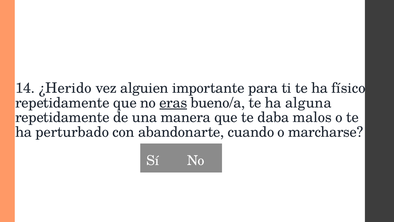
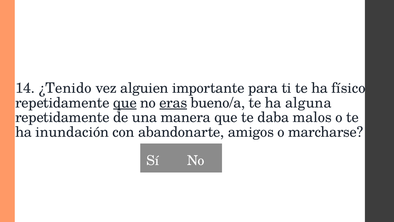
¿Herido: ¿Herido -> ¿Tenido
que at (125, 103) underline: none -> present
perturbado: perturbado -> inundación
cuando: cuando -> amigos
